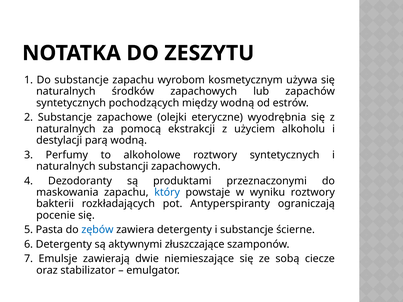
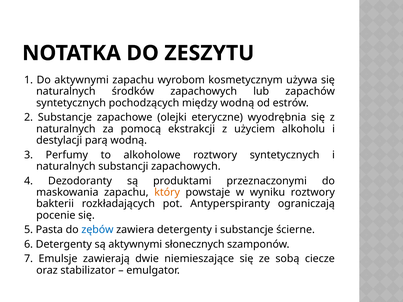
Do substancje: substancje -> aktywnymi
który colour: blue -> orange
złuszczające: złuszczające -> słonecznych
